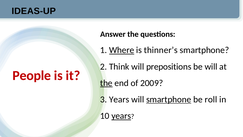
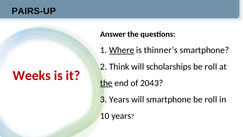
IDEAS-UP: IDEAS-UP -> PAIRS-UP
prepositions: prepositions -> scholarships
will at (211, 66): will -> roll
People: People -> Weeks
2009: 2009 -> 2043
smartphone at (169, 99) underline: present -> none
years at (121, 116) underline: present -> none
